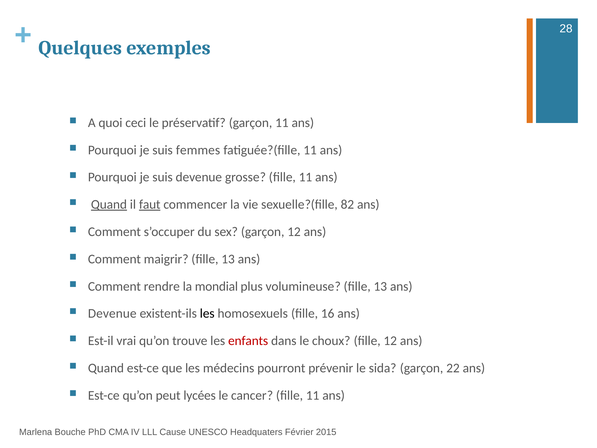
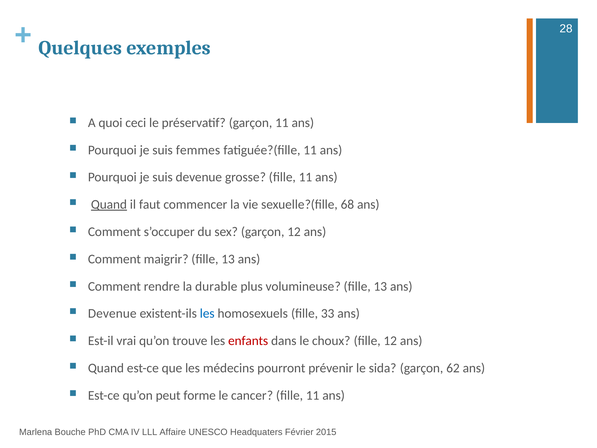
faut underline: present -> none
82: 82 -> 68
mondial: mondial -> durable
les at (207, 313) colour: black -> blue
16: 16 -> 33
22: 22 -> 62
lycées: lycées -> forme
Cause: Cause -> Affaire
